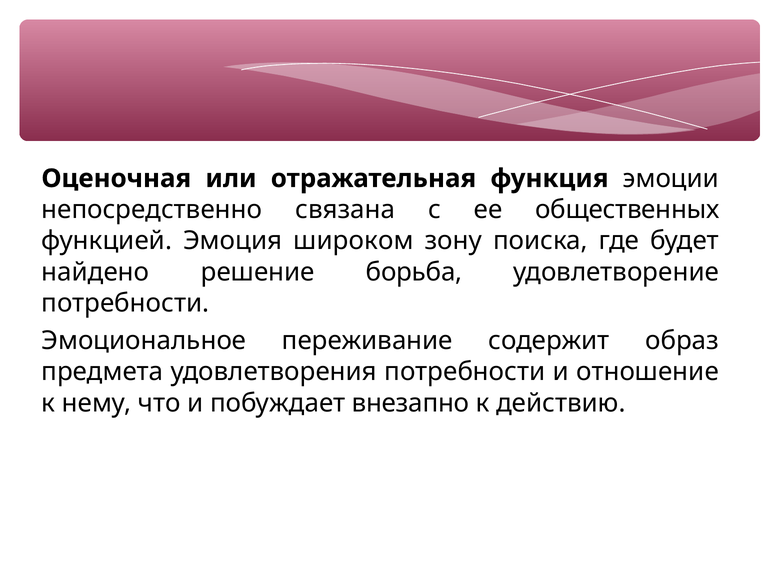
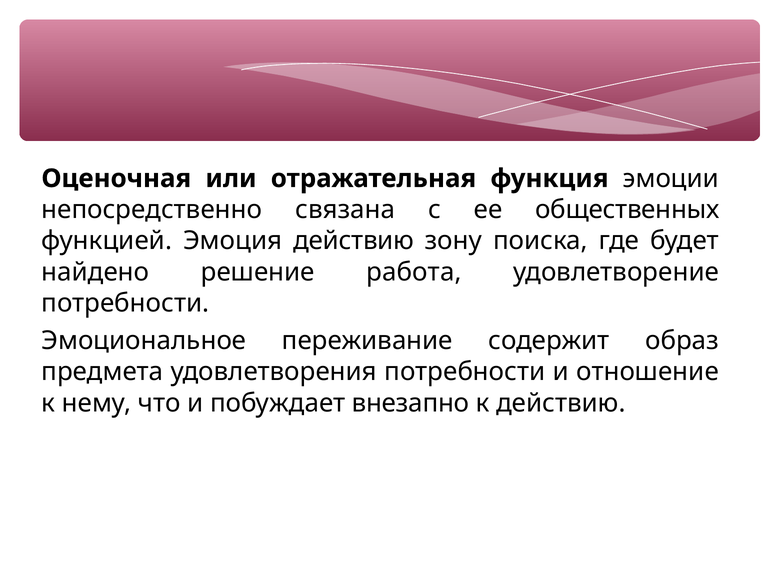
Эмоция широком: широком -> действию
борьба: борьба -> работа
